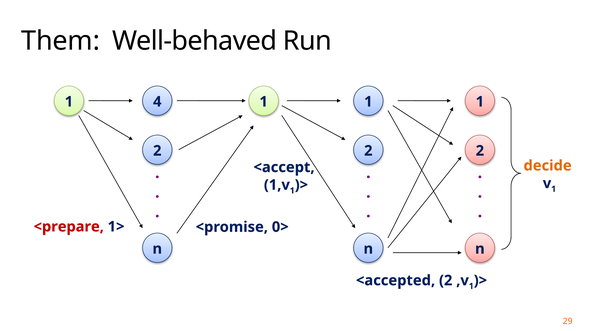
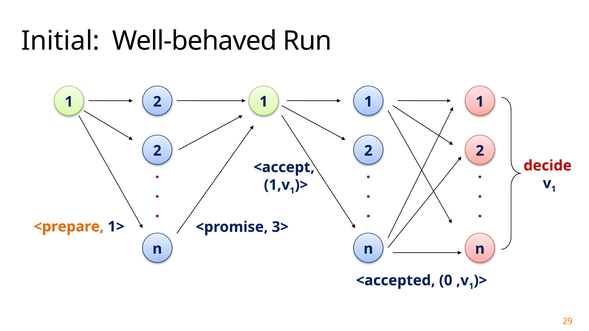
Them: Them -> Initial
4 at (157, 102): 4 -> 2
decide colour: orange -> red
<prepare colour: red -> orange
0>: 0> -> 3>
<accepted 2: 2 -> 0
